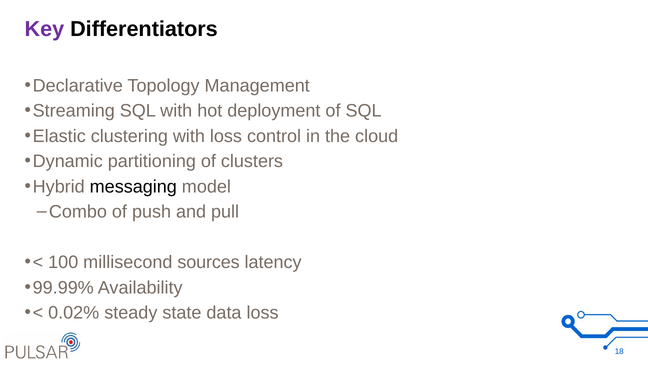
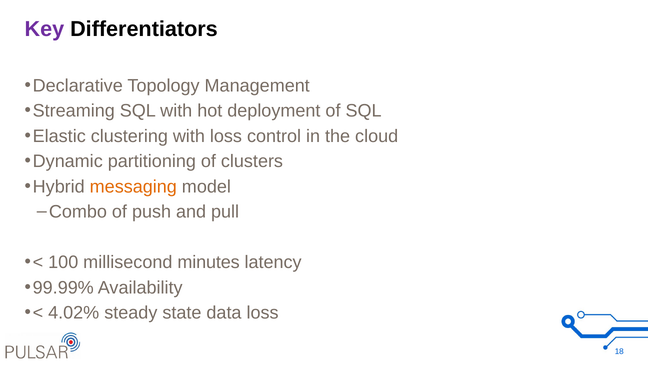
messaging colour: black -> orange
sources: sources -> minutes
0.02%: 0.02% -> 4.02%
